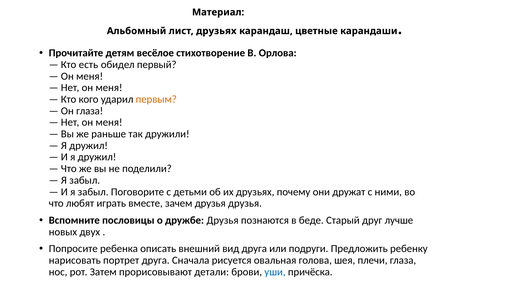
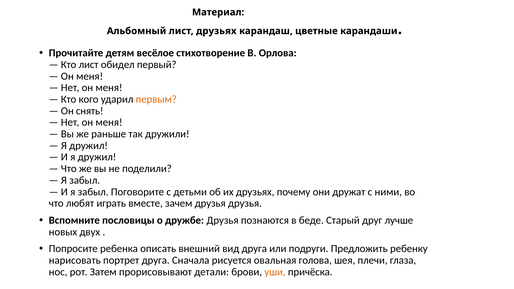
Кто есть: есть -> лист
Он глаза: глаза -> снять
уши colour: blue -> orange
